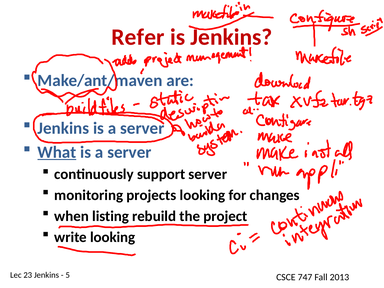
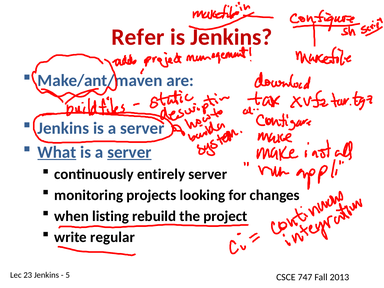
server at (129, 152) underline: none -> present
support: support -> entirely
write looking: looking -> regular
